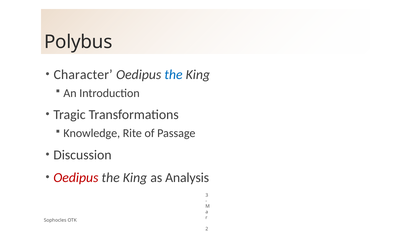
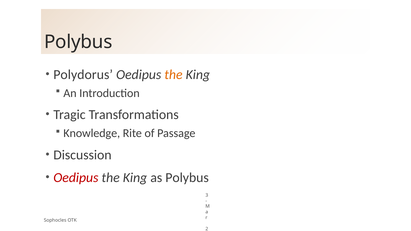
Character: Character -> Polydorus
the at (173, 75) colour: blue -> orange
as Analysis: Analysis -> Polybus
